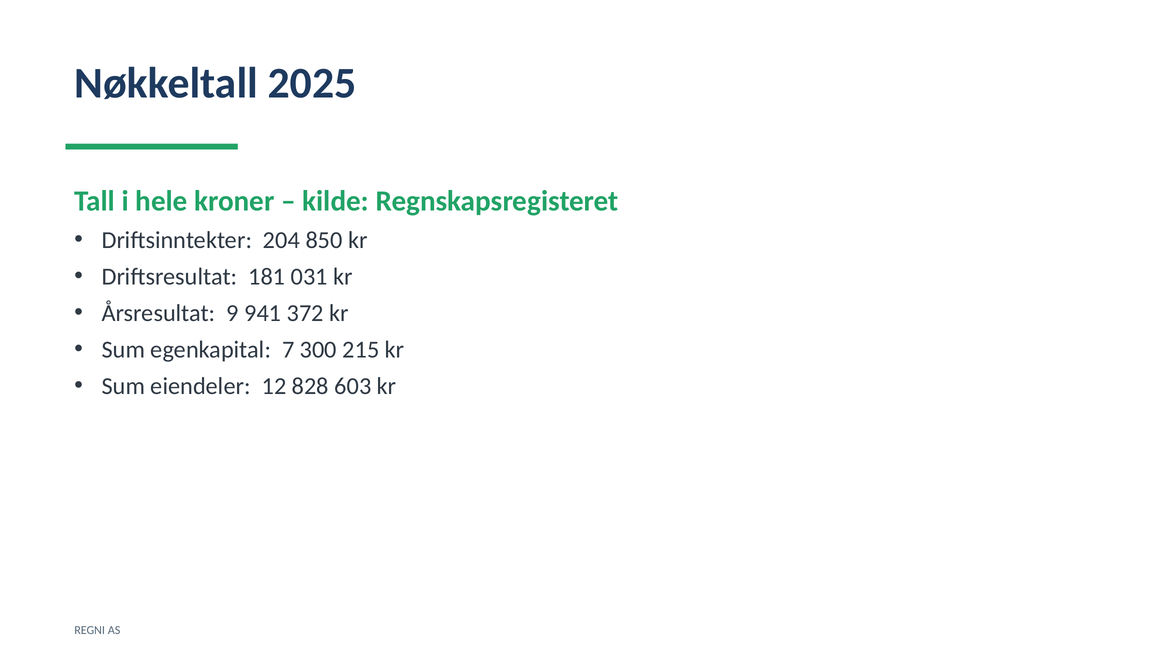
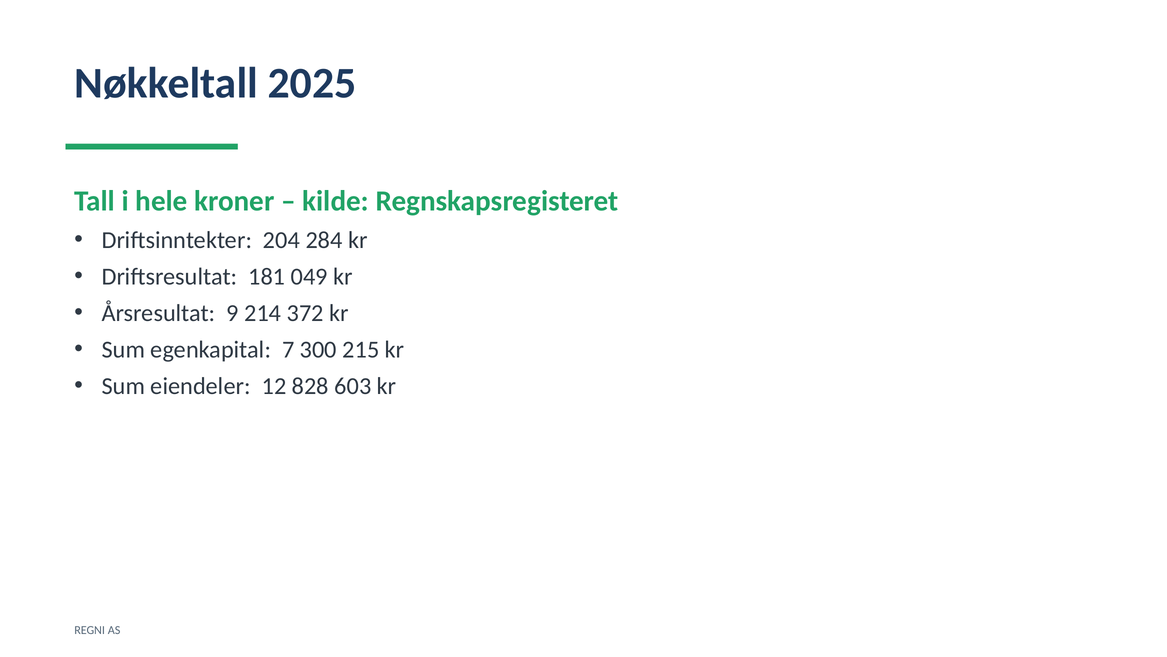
850: 850 -> 284
031: 031 -> 049
941: 941 -> 214
